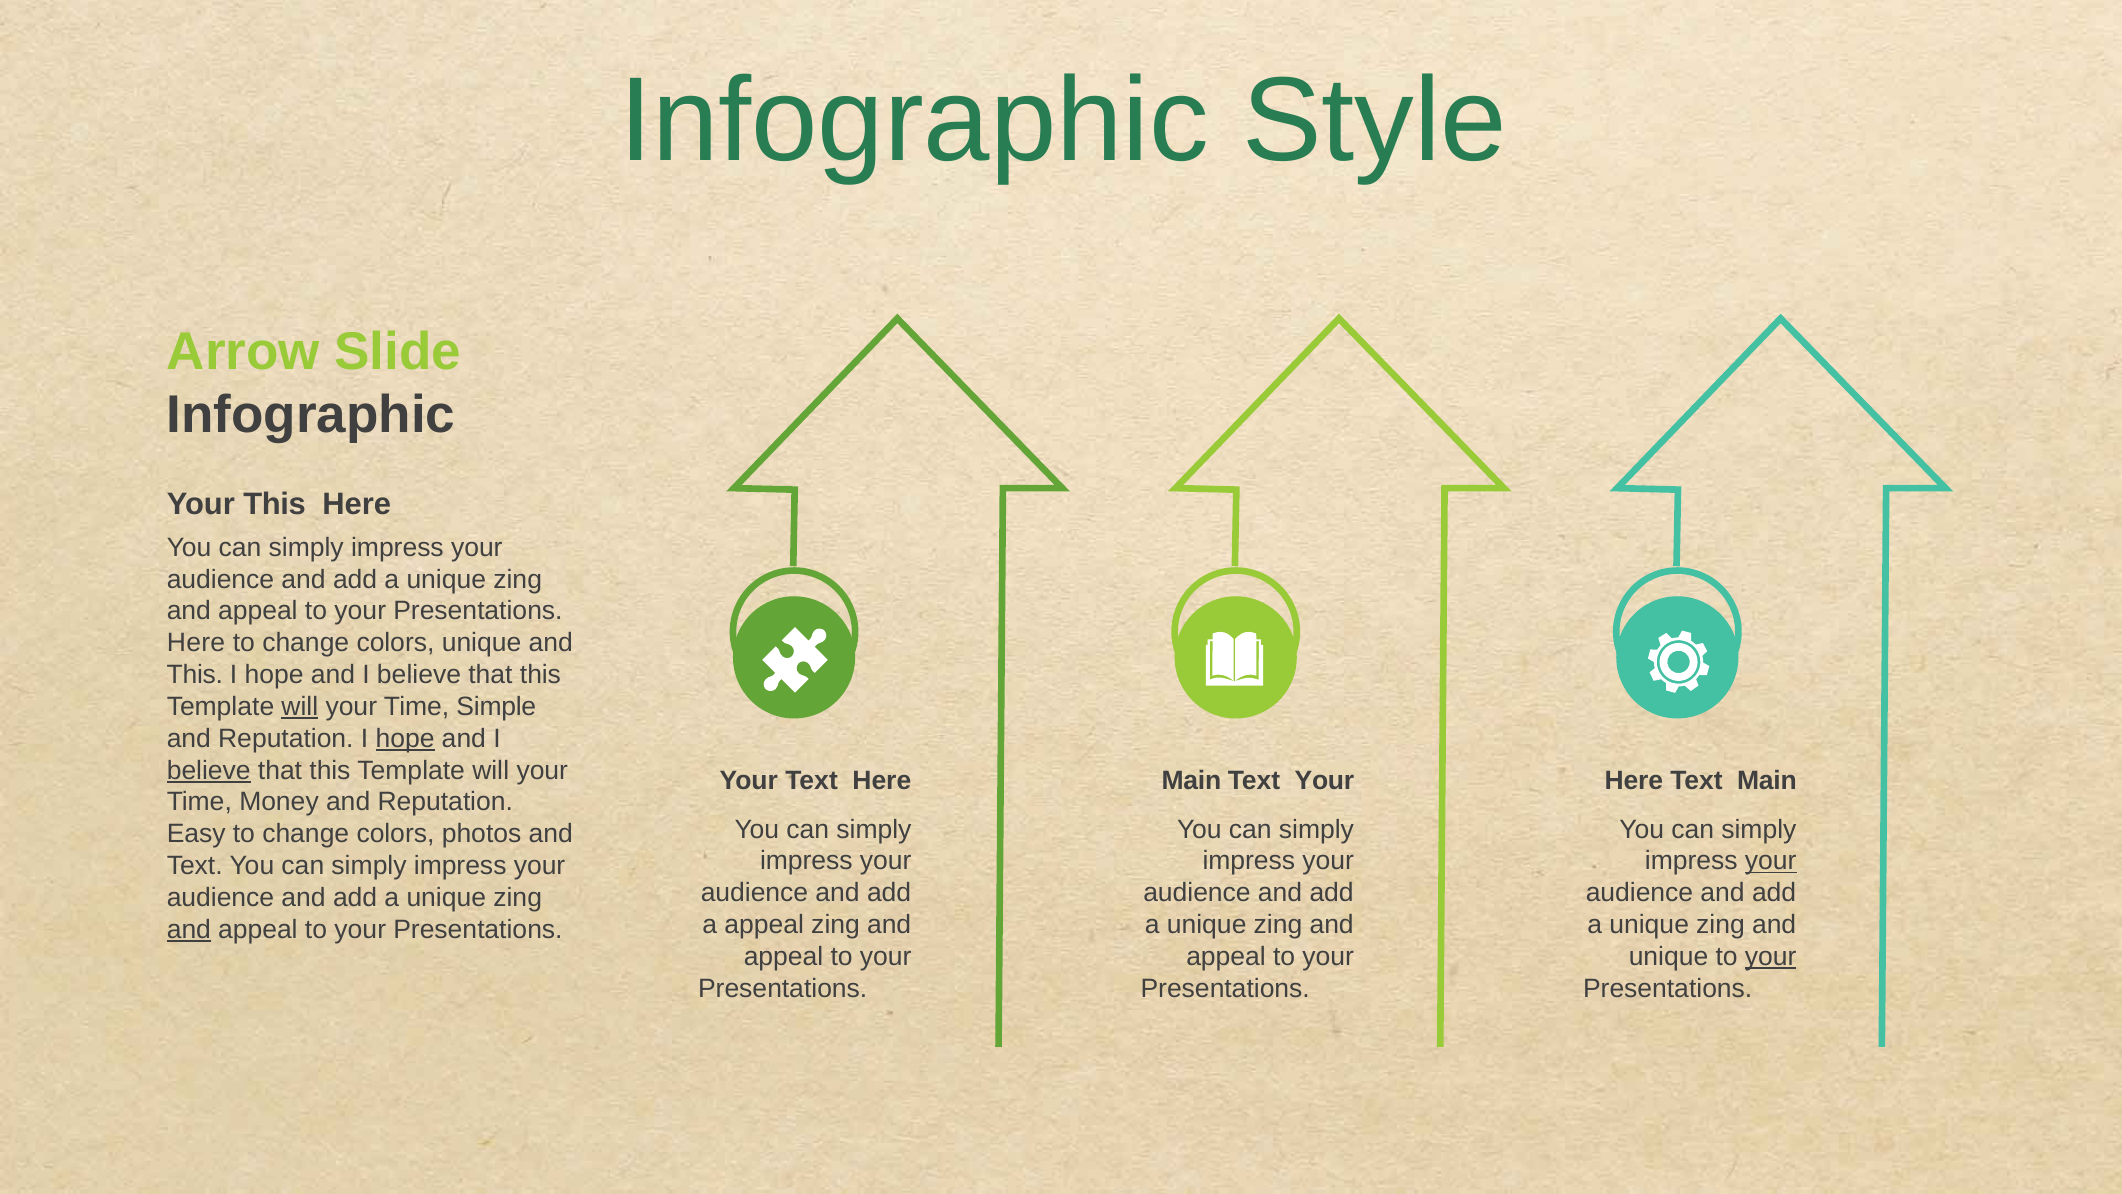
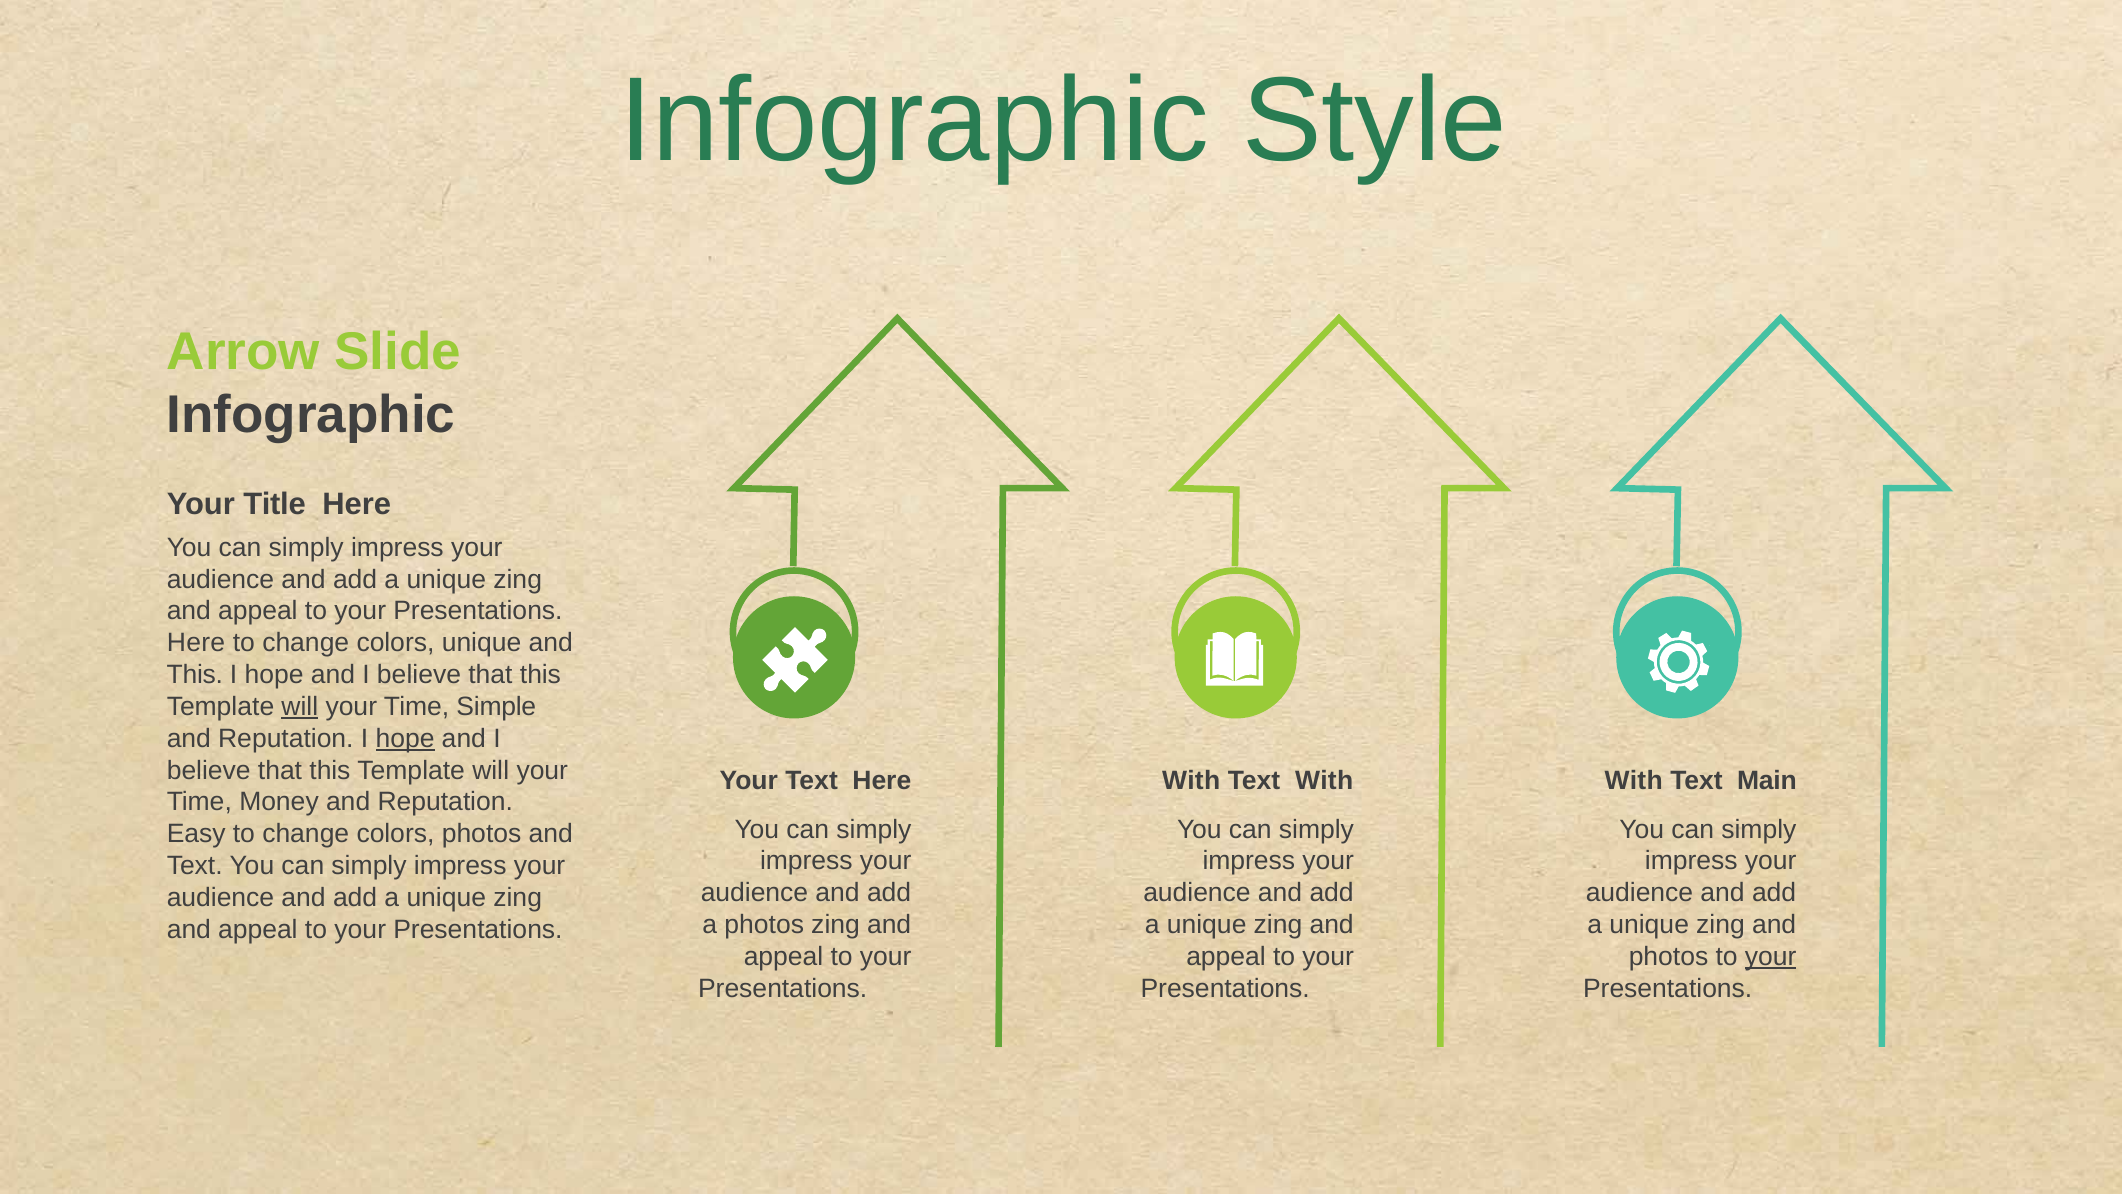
Your This: This -> Title
believe at (209, 770) underline: present -> none
Main at (1191, 781): Main -> With
Text Your: Your -> With
Here at (1634, 781): Here -> With
your at (1771, 861) underline: present -> none
a appeal: appeal -> photos
and at (189, 929) underline: present -> none
unique at (1669, 956): unique -> photos
